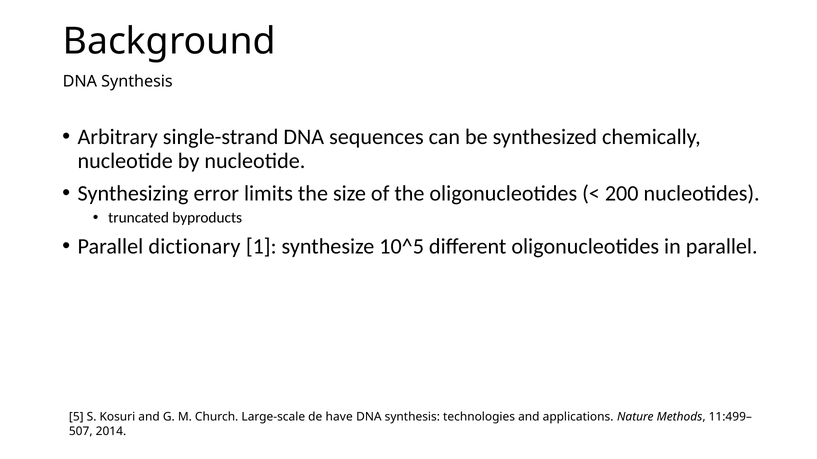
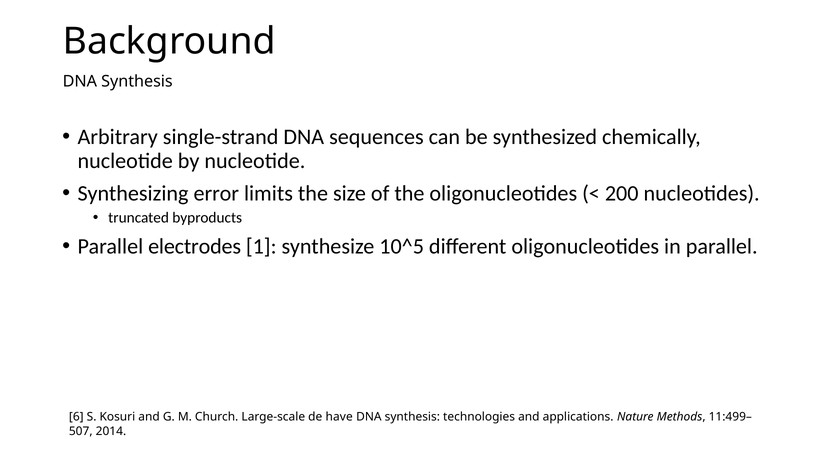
dictionary: dictionary -> electrodes
5: 5 -> 6
